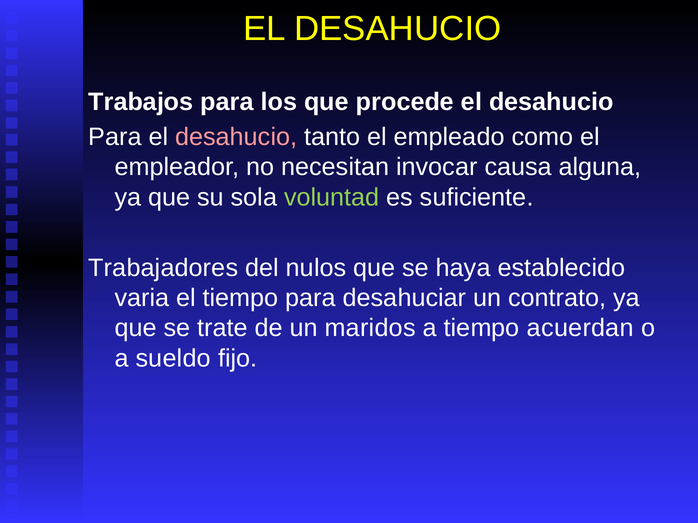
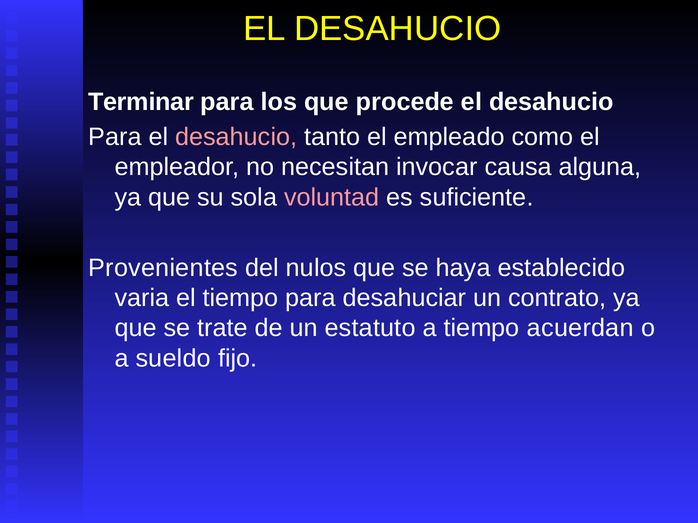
Trabajos: Trabajos -> Terminar
voluntad colour: light green -> pink
Trabajadores: Trabajadores -> Provenientes
maridos: maridos -> estatuto
